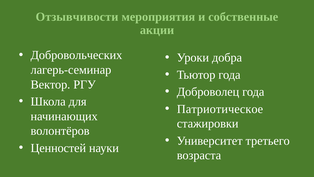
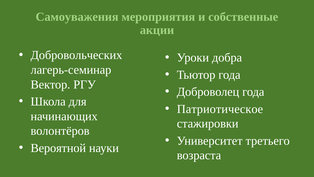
Отзывчивости: Отзывчивости -> Самоуважения
Ценностей: Ценностей -> Вероятной
